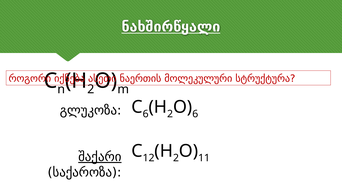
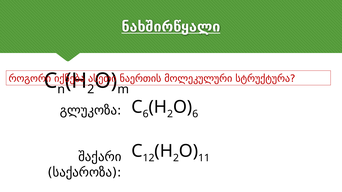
შაქარი underline: present -> none
